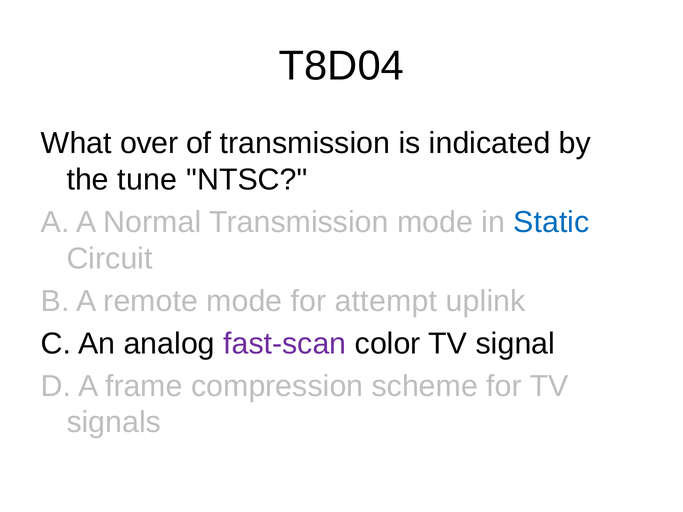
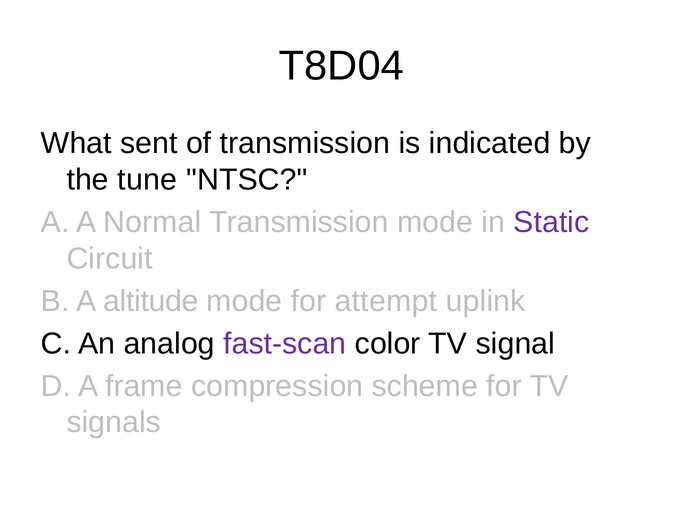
over: over -> sent
Static colour: blue -> purple
remote: remote -> altitude
